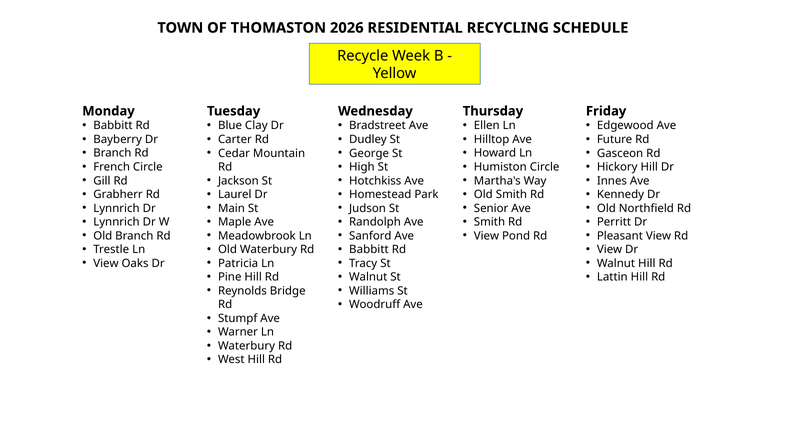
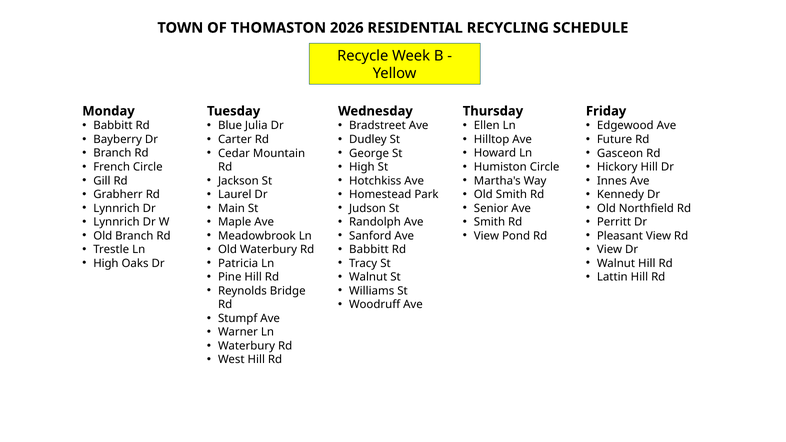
Clay: Clay -> Julia
View at (106, 263): View -> High
